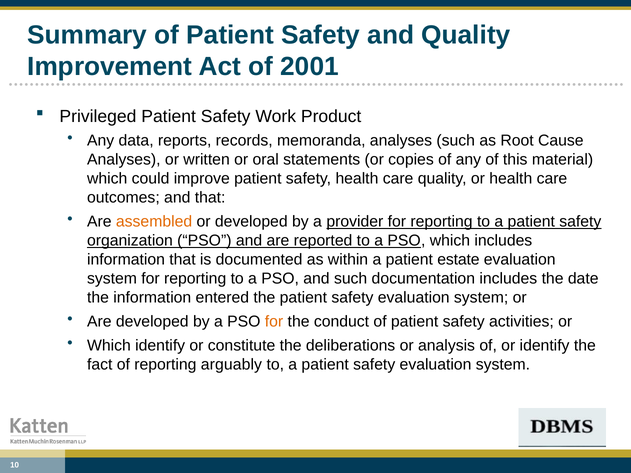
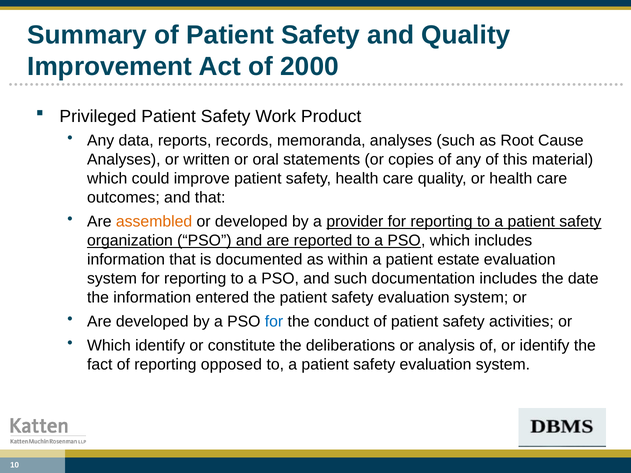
2001: 2001 -> 2000
for at (274, 322) colour: orange -> blue
arguably: arguably -> opposed
